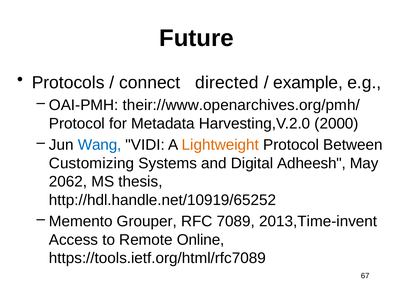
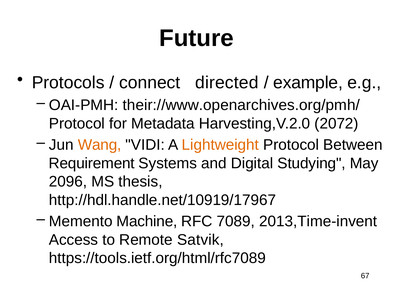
2000: 2000 -> 2072
Wang colour: blue -> orange
Customizing: Customizing -> Requirement
Adheesh: Adheesh -> Studying
2062: 2062 -> 2096
http://hdl.handle.net/10919/65252: http://hdl.handle.net/10919/65252 -> http://hdl.handle.net/10919/17967
Grouper: Grouper -> Machine
Online: Online -> Satvik
